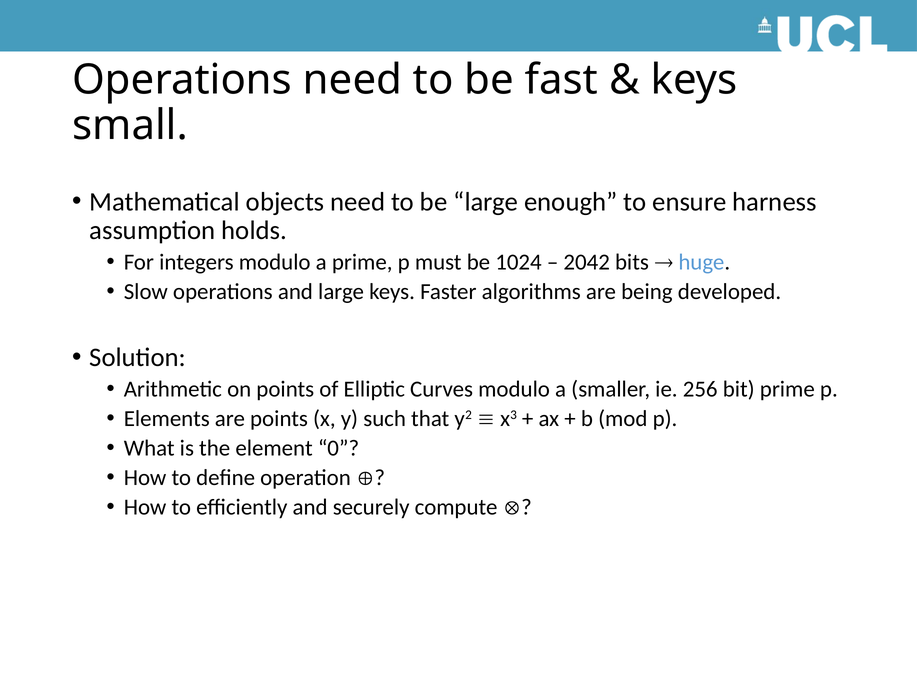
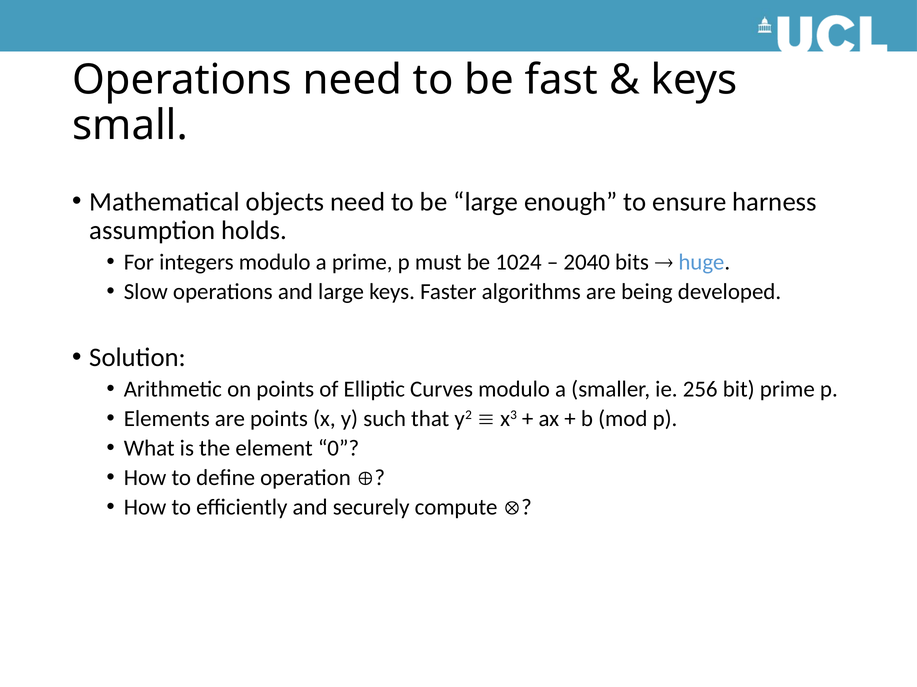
2042: 2042 -> 2040
